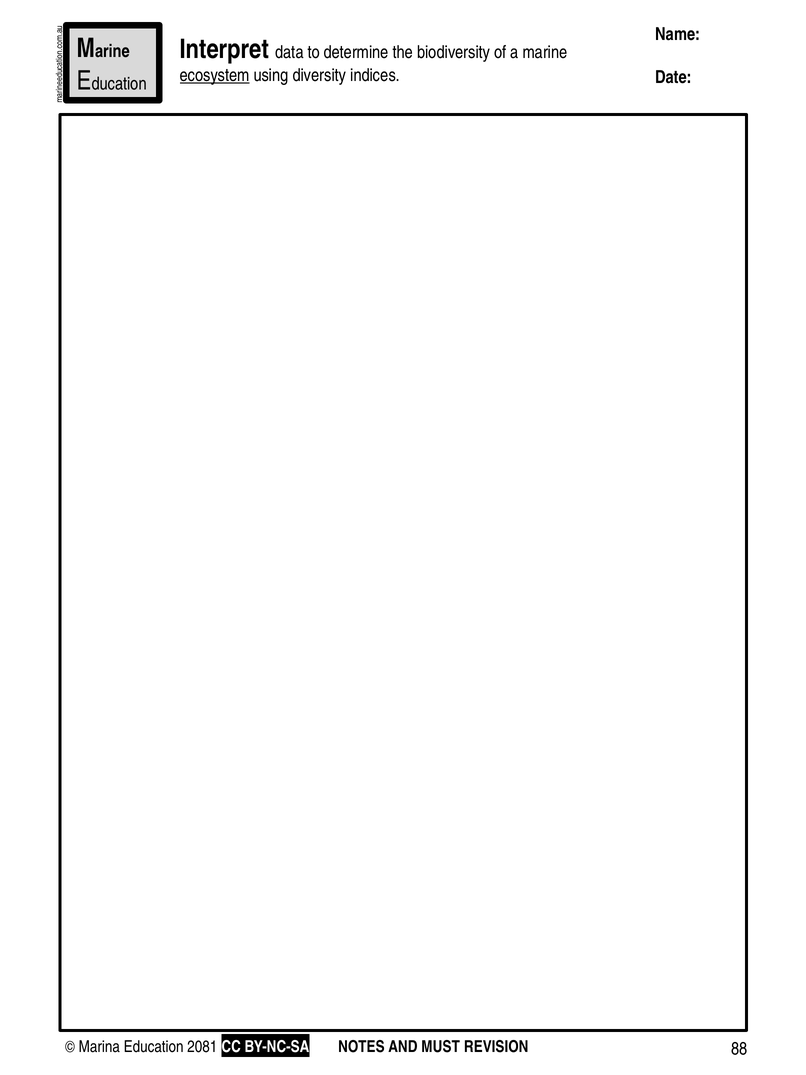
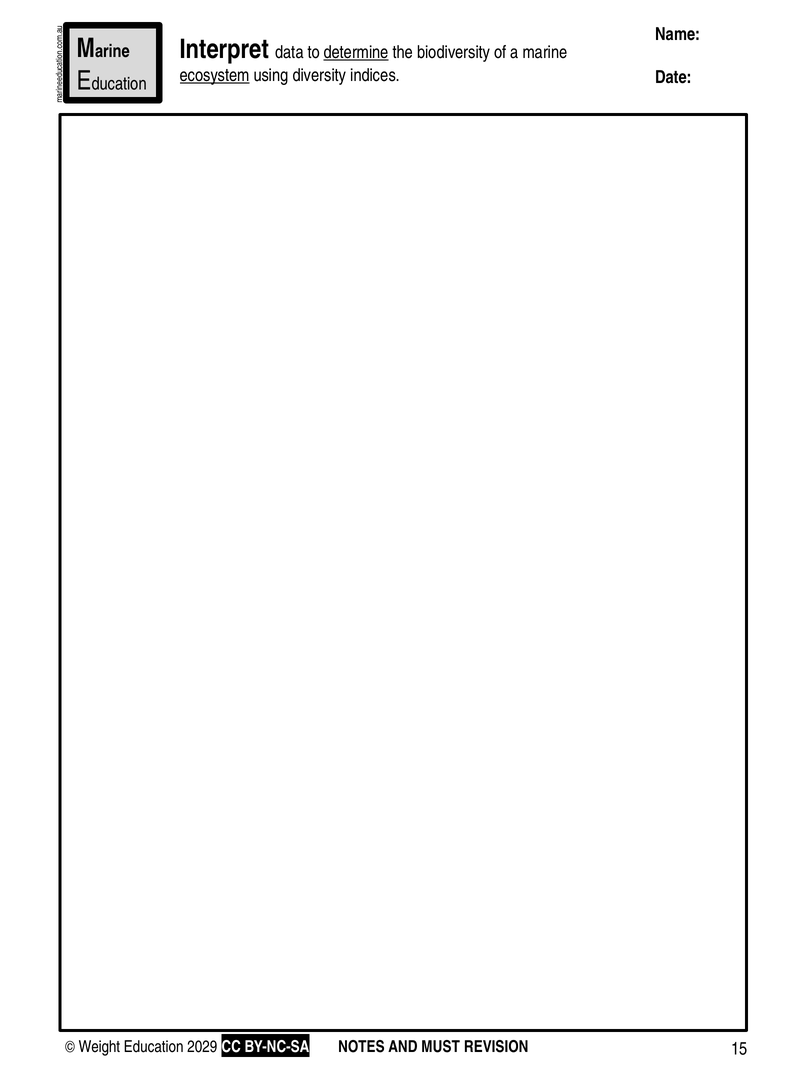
determine underline: none -> present
Marina: Marina -> Weight
2081: 2081 -> 2029
88: 88 -> 15
